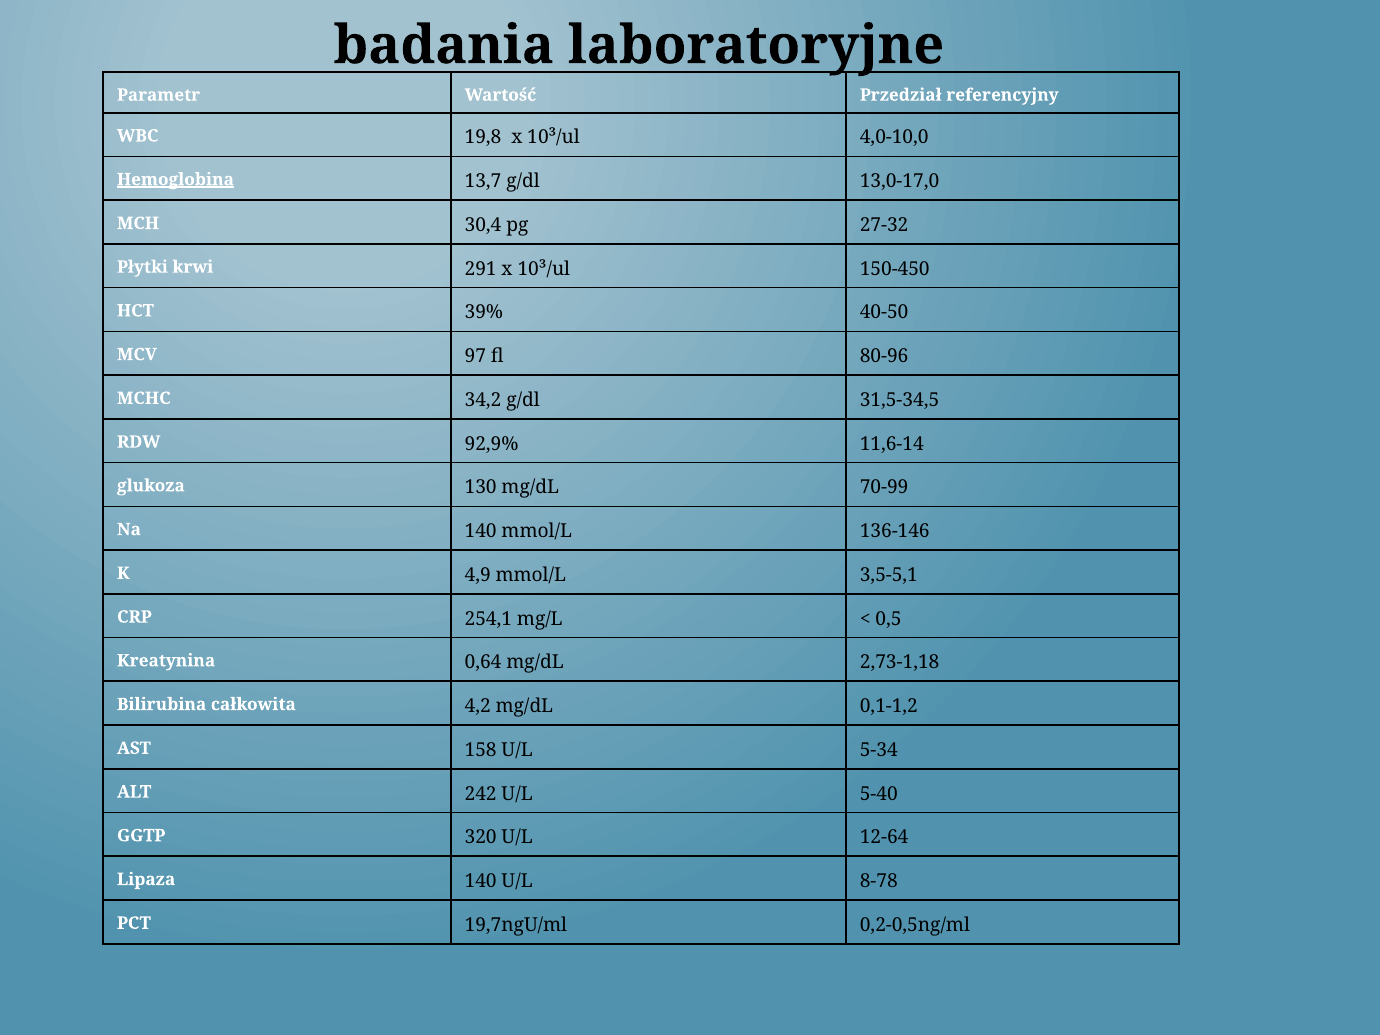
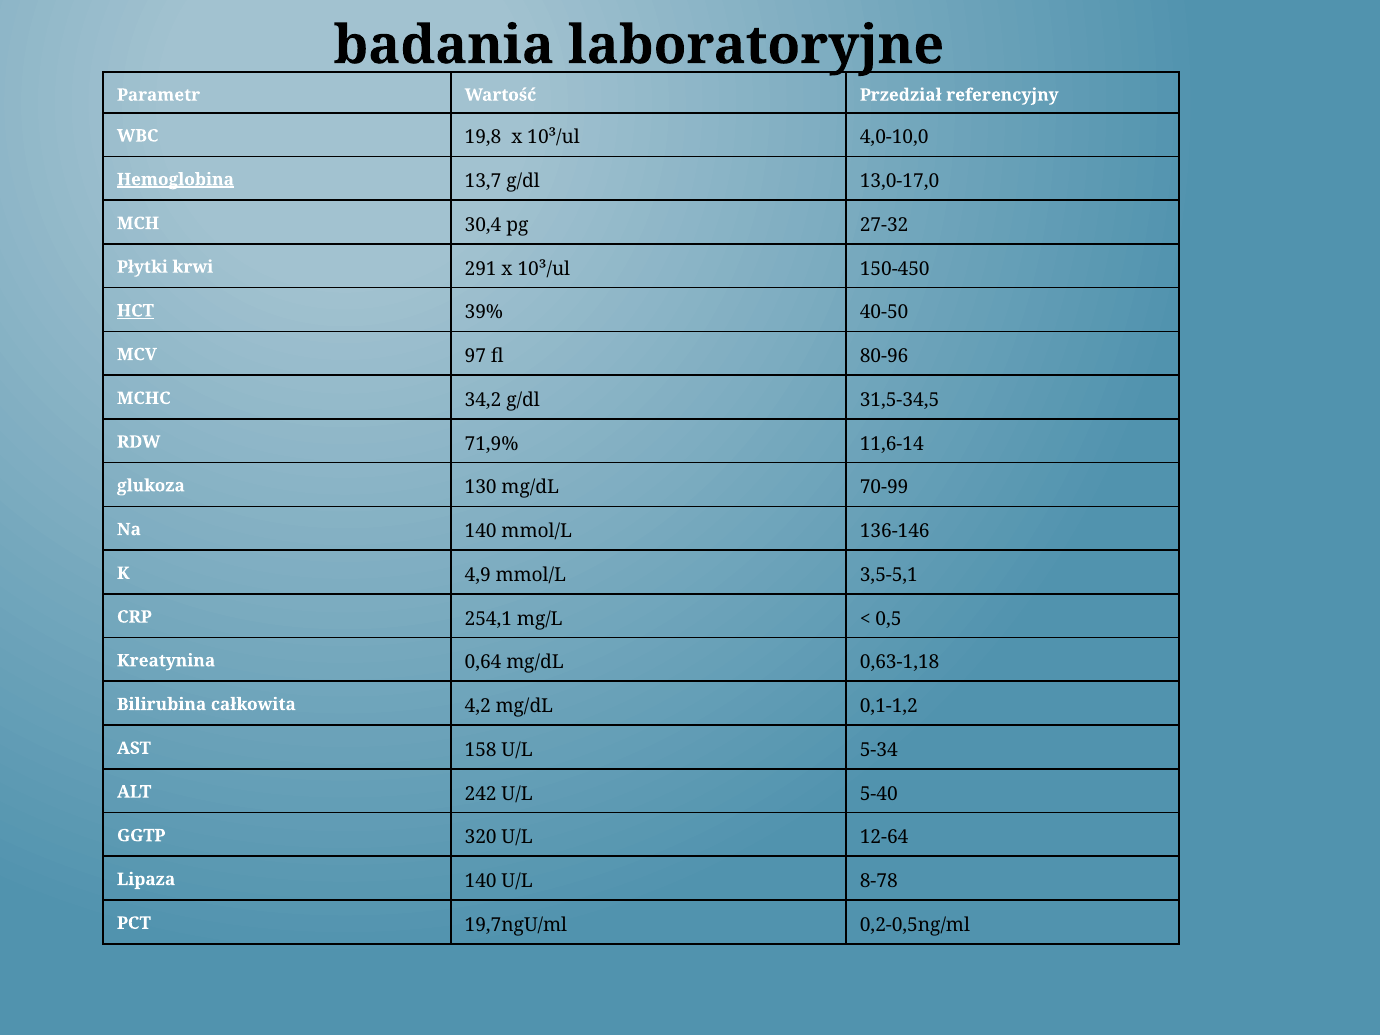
HCT underline: none -> present
92,9%: 92,9% -> 71,9%
2,73-1,18: 2,73-1,18 -> 0,63-1,18
